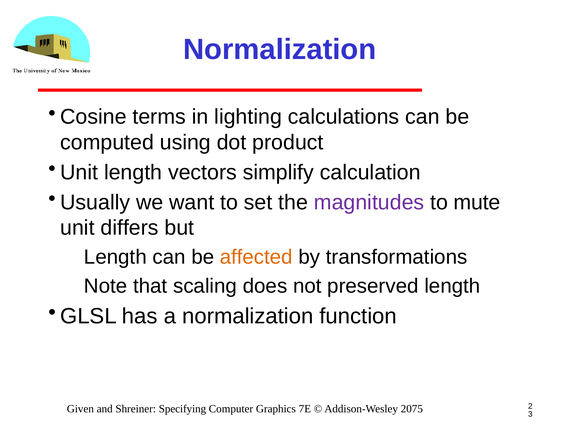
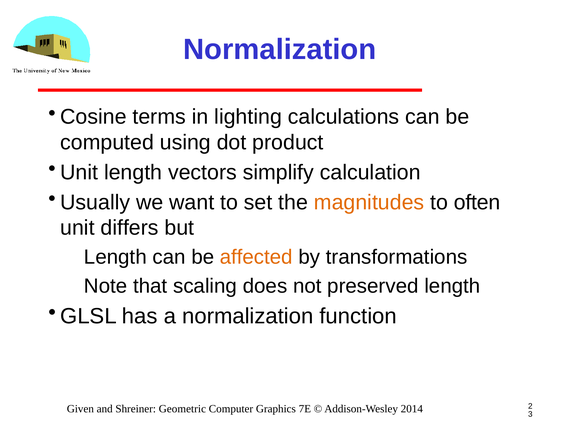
magnitudes colour: purple -> orange
mute: mute -> often
Specifying: Specifying -> Geometric
2075: 2075 -> 2014
